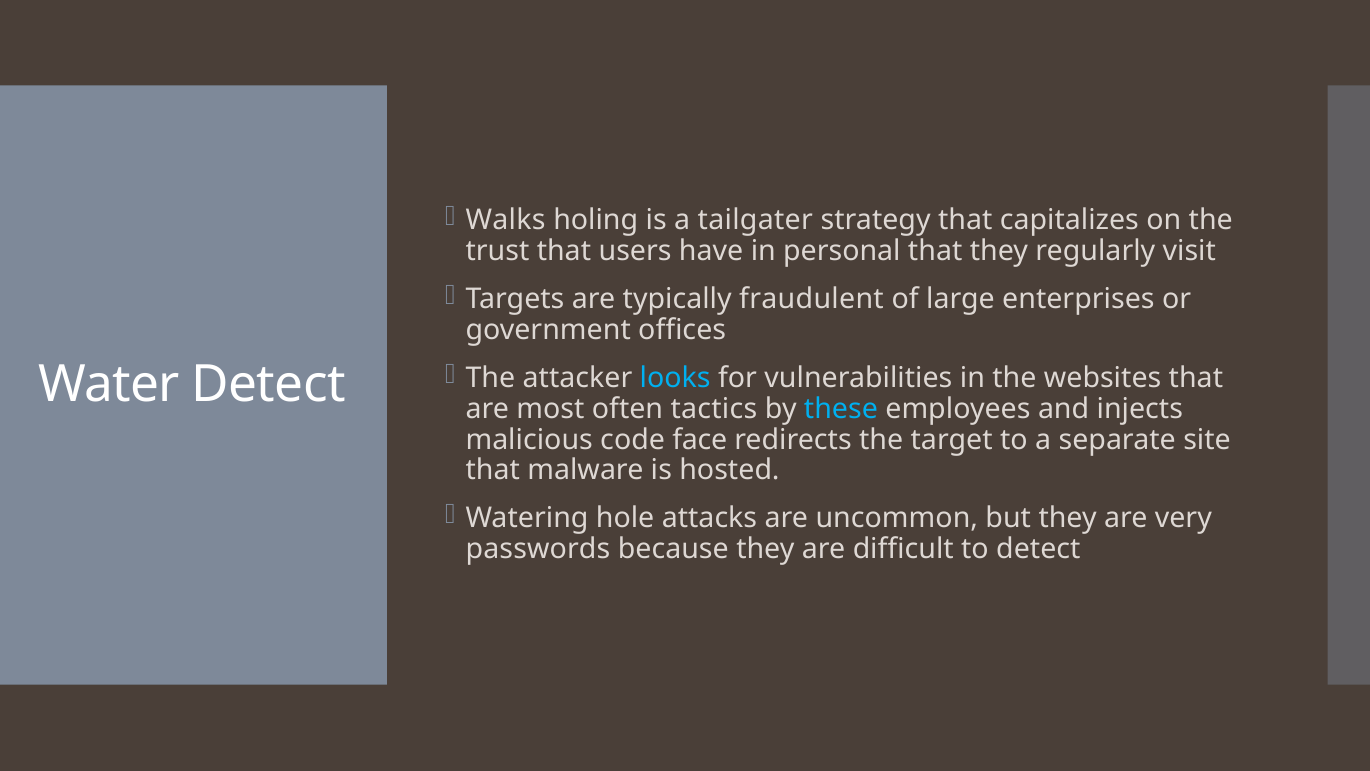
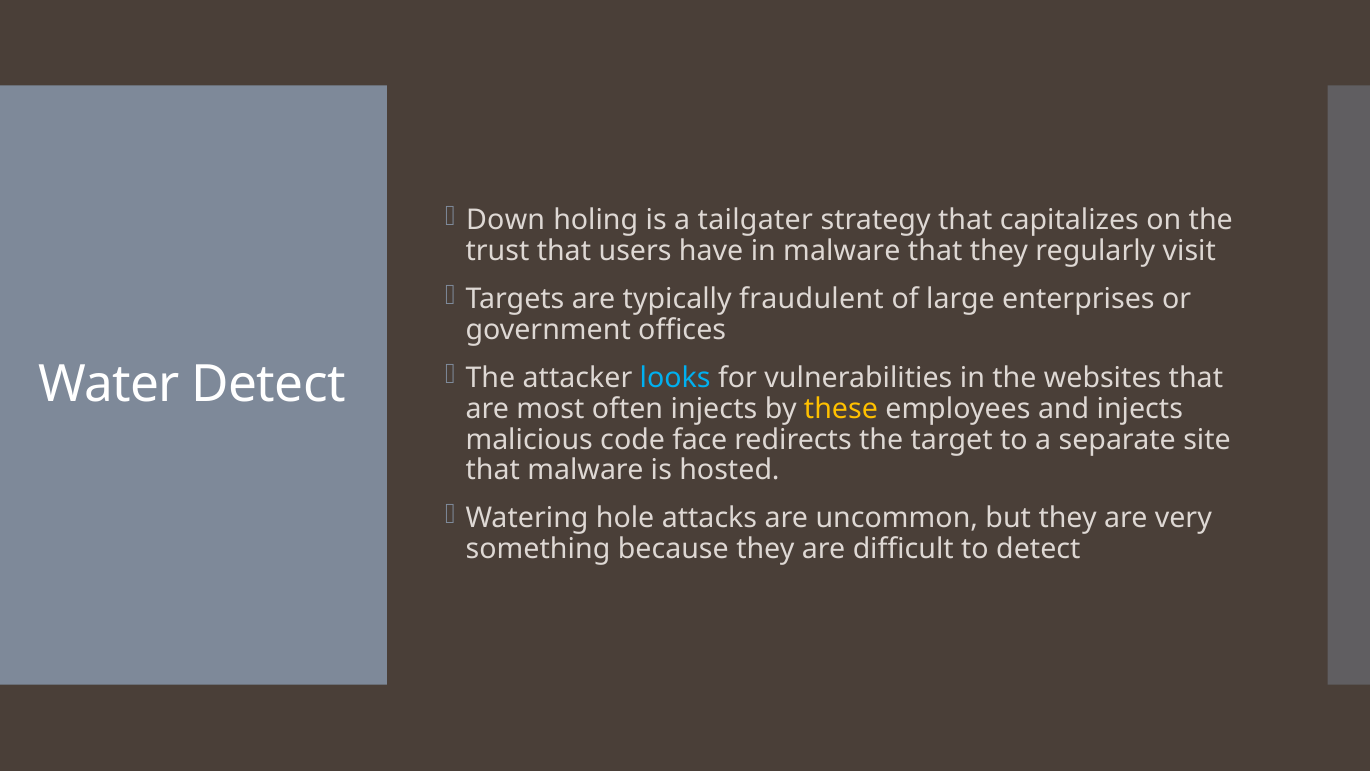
Walks: Walks -> Down
in personal: personal -> malware
often tactics: tactics -> injects
these colour: light blue -> yellow
passwords: passwords -> something
